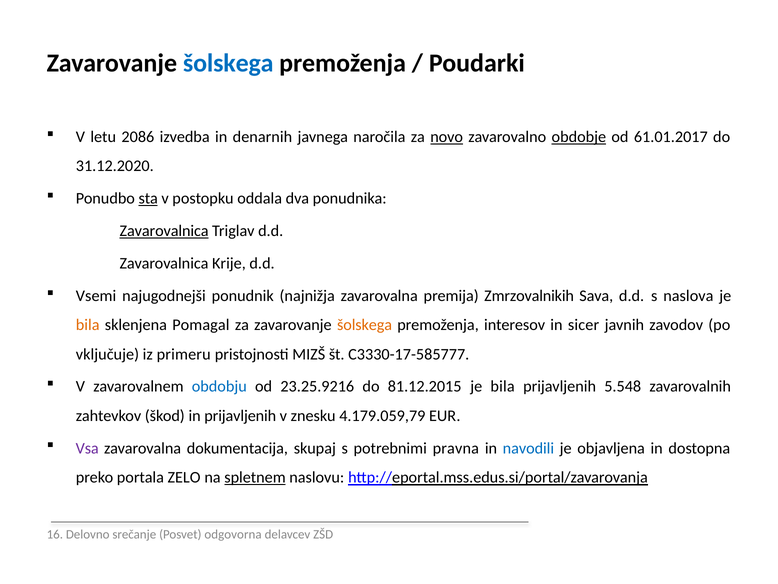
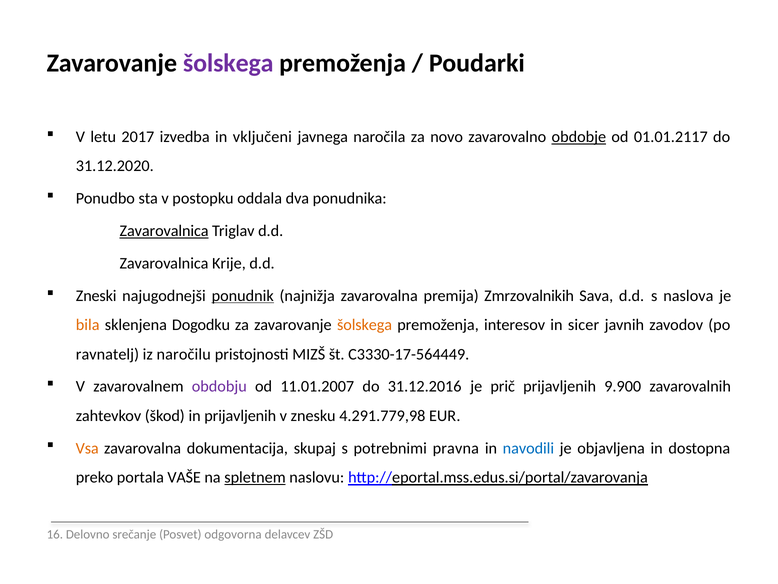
šolskega at (228, 63) colour: blue -> purple
2086: 2086 -> 2017
denarnih: denarnih -> vključeni
novo underline: present -> none
61.01.2017: 61.01.2017 -> 01.01.2117
sta underline: present -> none
Vsemi: Vsemi -> Zneski
ponudnik underline: none -> present
Pomagal: Pomagal -> Dogodku
vključuje: vključuje -> ravnatelj
primeru: primeru -> naročilu
C3330-17-585777: C3330-17-585777 -> C3330-17-564449
obdobju colour: blue -> purple
23.25.9216: 23.25.9216 -> 11.01.2007
81.12.2015: 81.12.2015 -> 31.12.2016
bila at (503, 386): bila -> prič
5.548: 5.548 -> 9.900
4.179.059,79: 4.179.059,79 -> 4.291.779,98
Vsa colour: purple -> orange
ZELO: ZELO -> VAŠE
